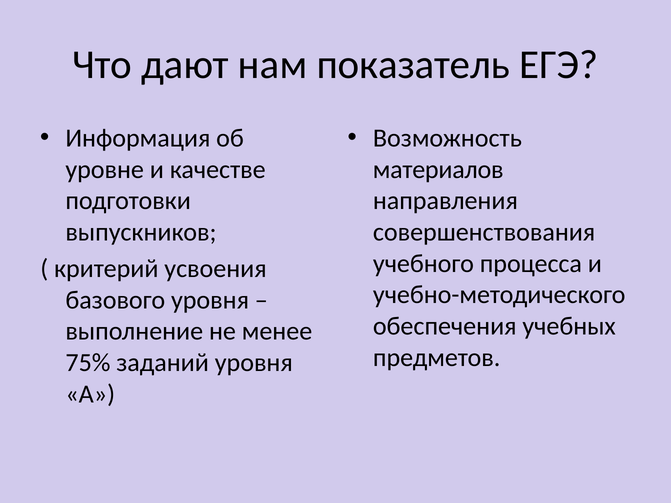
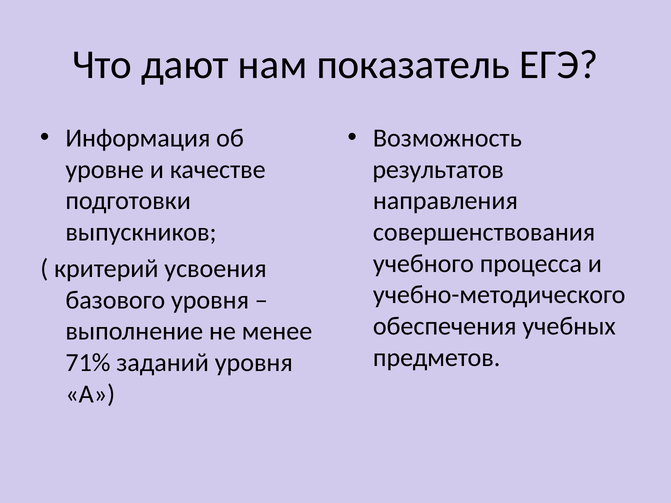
материалов: материалов -> результатов
75%: 75% -> 71%
